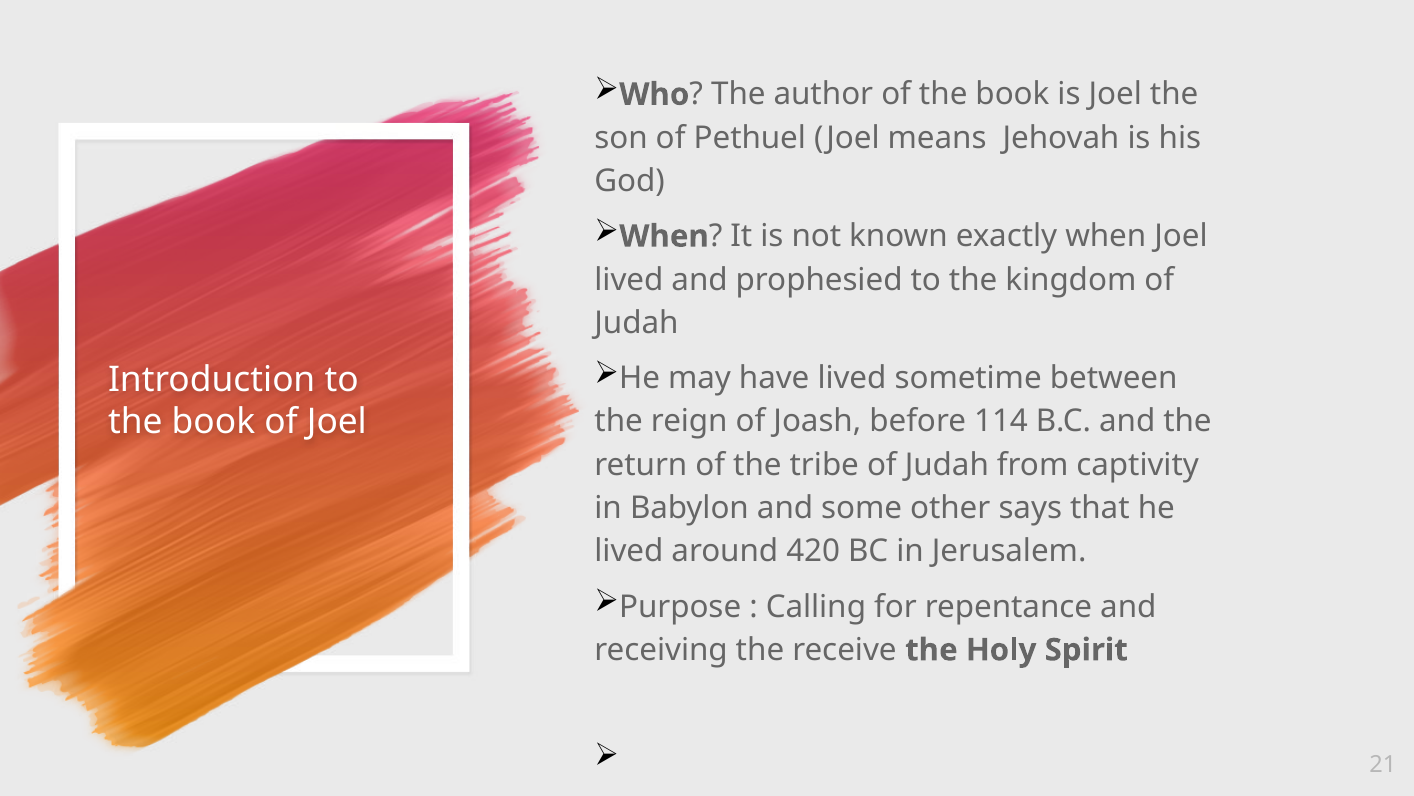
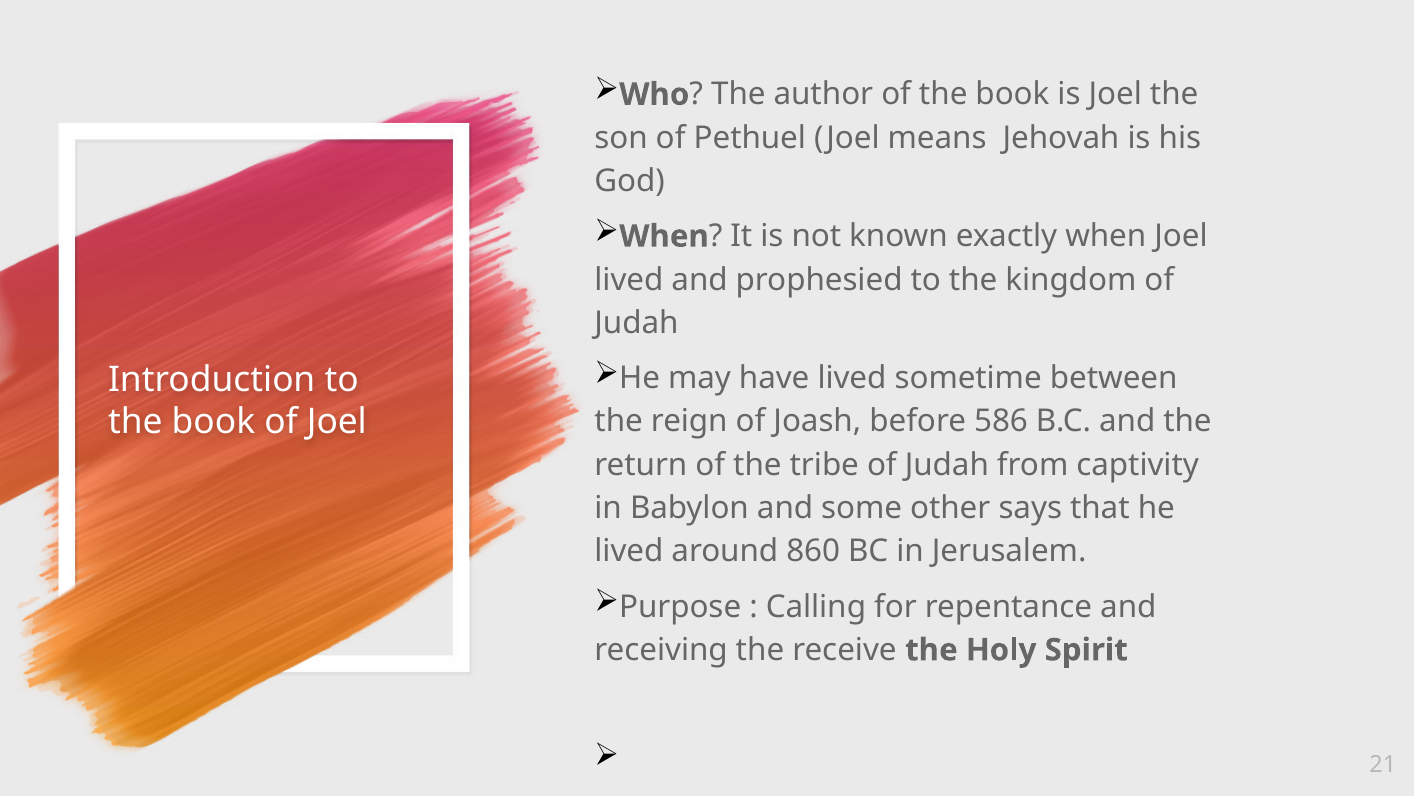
114: 114 -> 586
420: 420 -> 860
